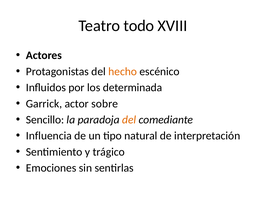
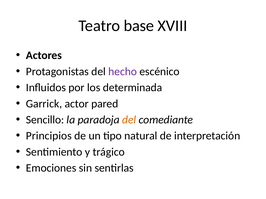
todo: todo -> base
hecho colour: orange -> purple
sobre: sobre -> pared
Influencia: Influencia -> Principios
